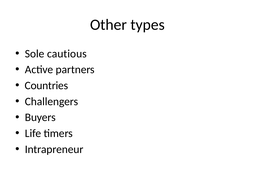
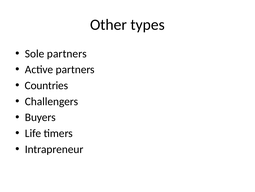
Sole cautious: cautious -> partners
